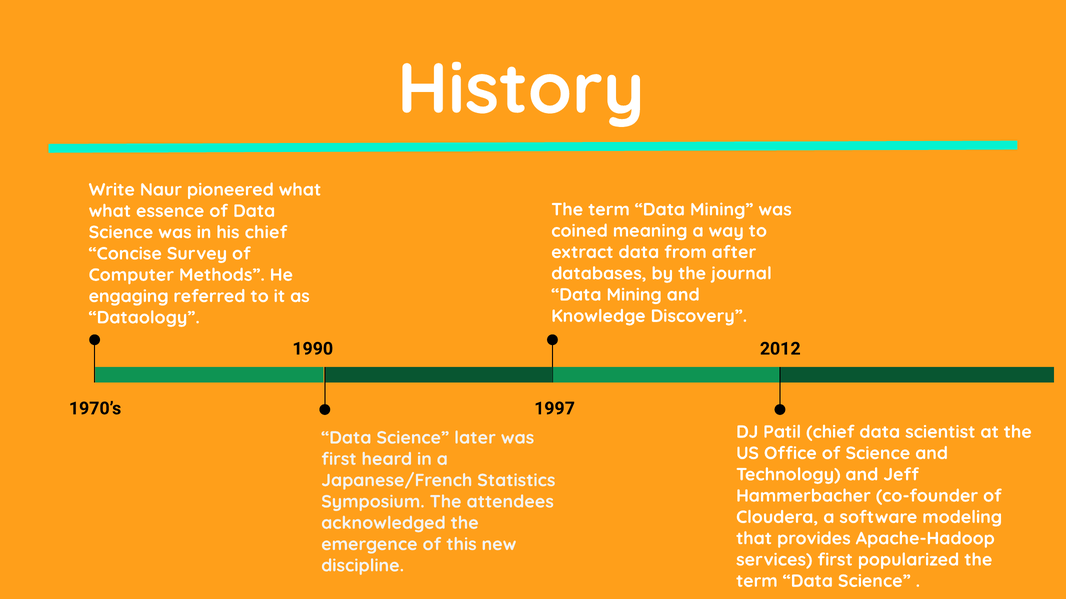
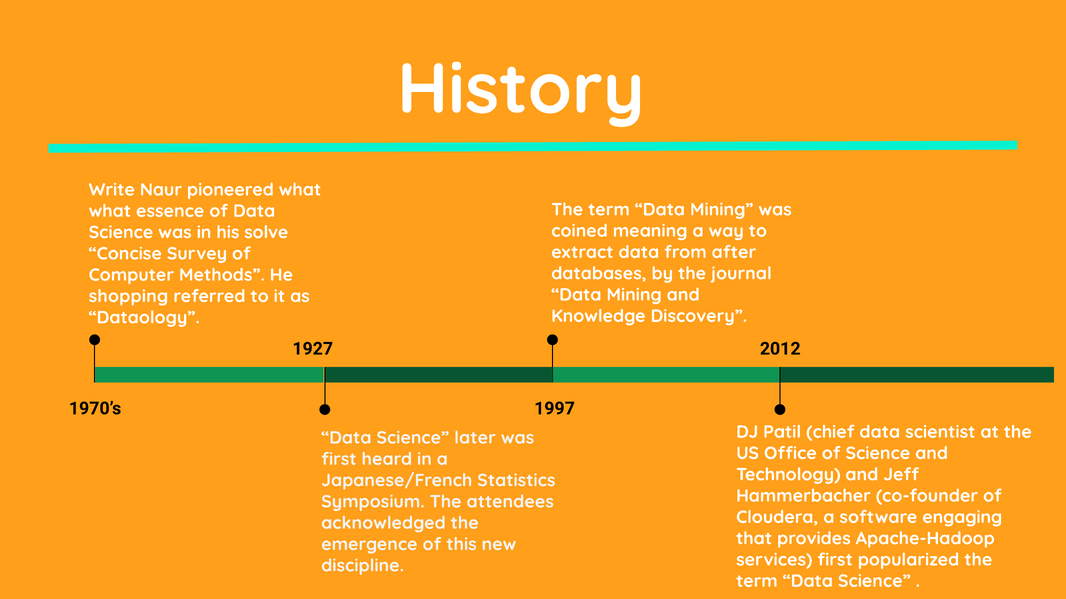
his chief: chief -> solve
engaging: engaging -> shopping
1990: 1990 -> 1927
modeling: modeling -> engaging
